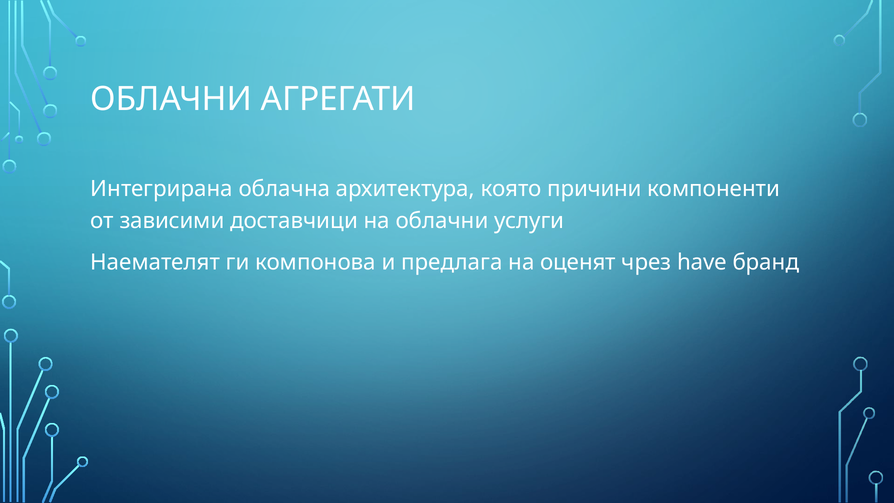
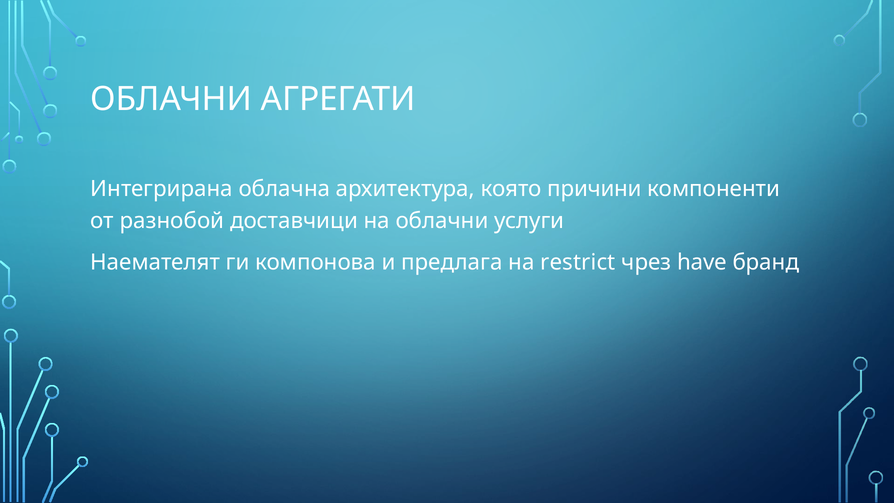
зависими: зависими -> разнобой
оценят: оценят -> restrict
